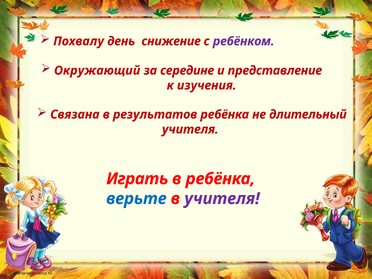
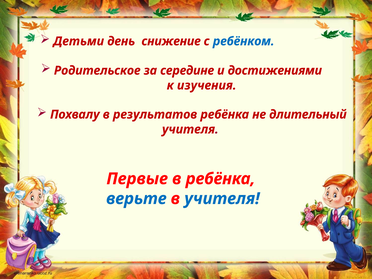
Похвалу: Похвалу -> Детьми
ребёнком colour: purple -> blue
Окружающий: Окружающий -> Родительское
представление: представление -> достижениями
Связана: Связана -> Похвалу
Играть: Играть -> Первые
учителя at (222, 199) colour: purple -> blue
